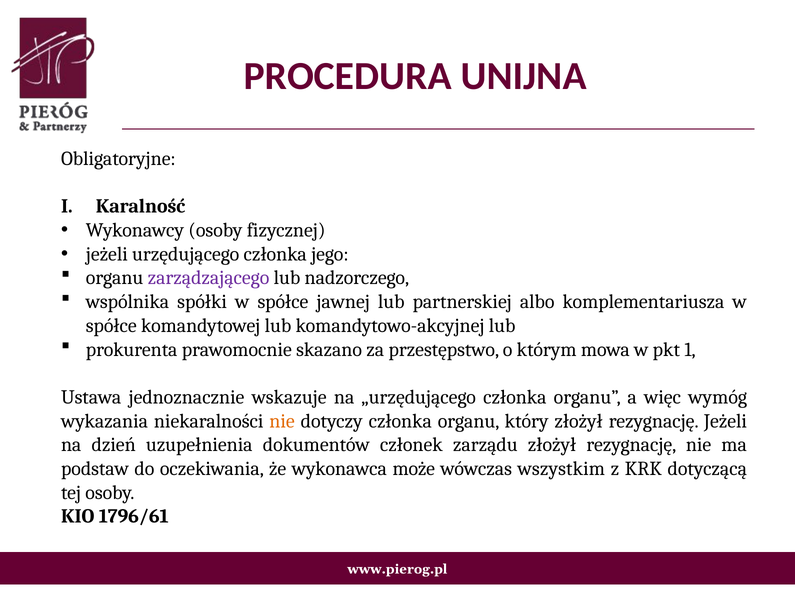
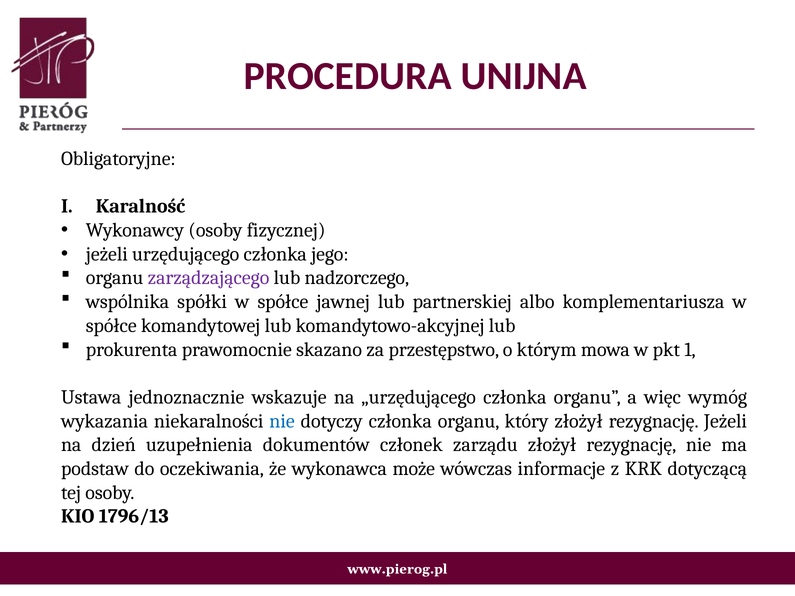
nie at (282, 421) colour: orange -> blue
wszystkim: wszystkim -> informacje
1796/61: 1796/61 -> 1796/13
